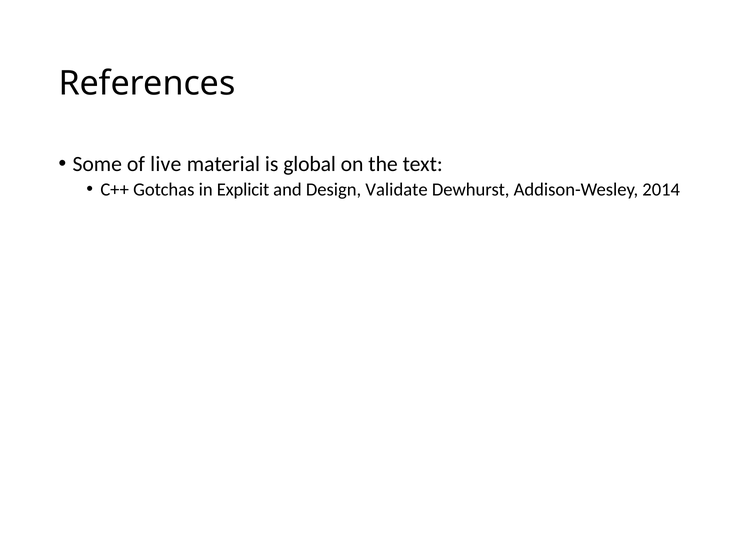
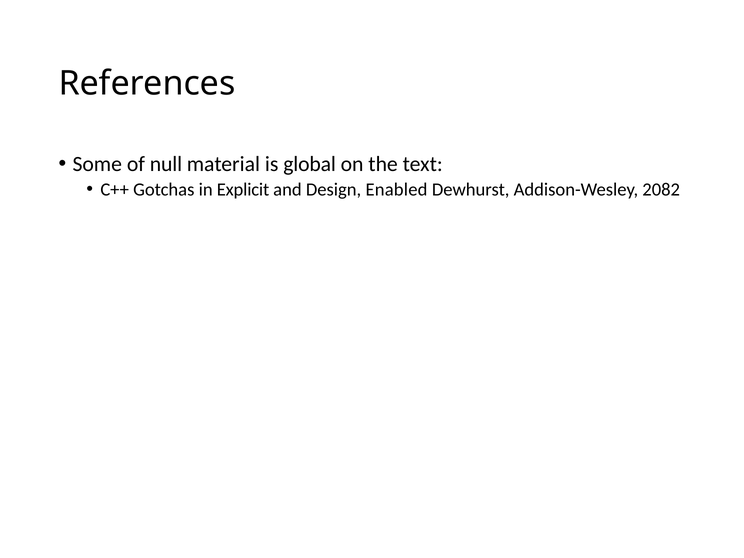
live: live -> null
Validate: Validate -> Enabled
2014: 2014 -> 2082
